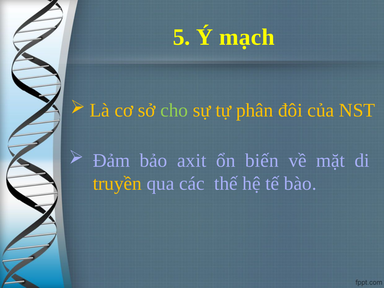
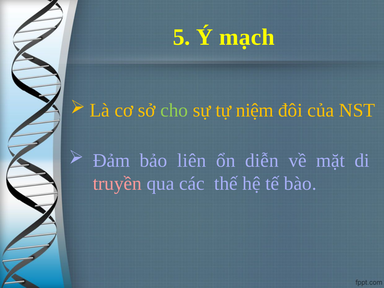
phân: phân -> niệm
axit: axit -> liên
biến: biến -> diễn
truyền colour: yellow -> pink
